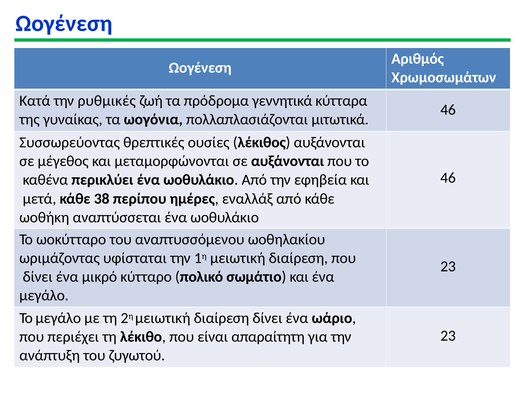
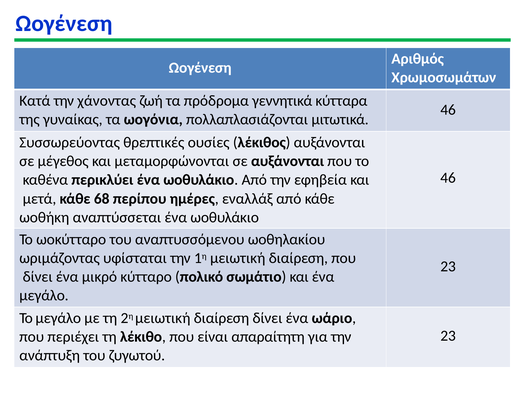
ρυθμικές: ρυθμικές -> χάνοντας
38: 38 -> 68
